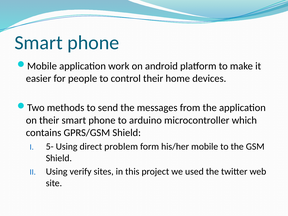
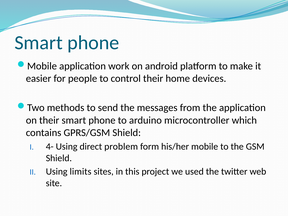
5-: 5- -> 4-
verify: verify -> limits
